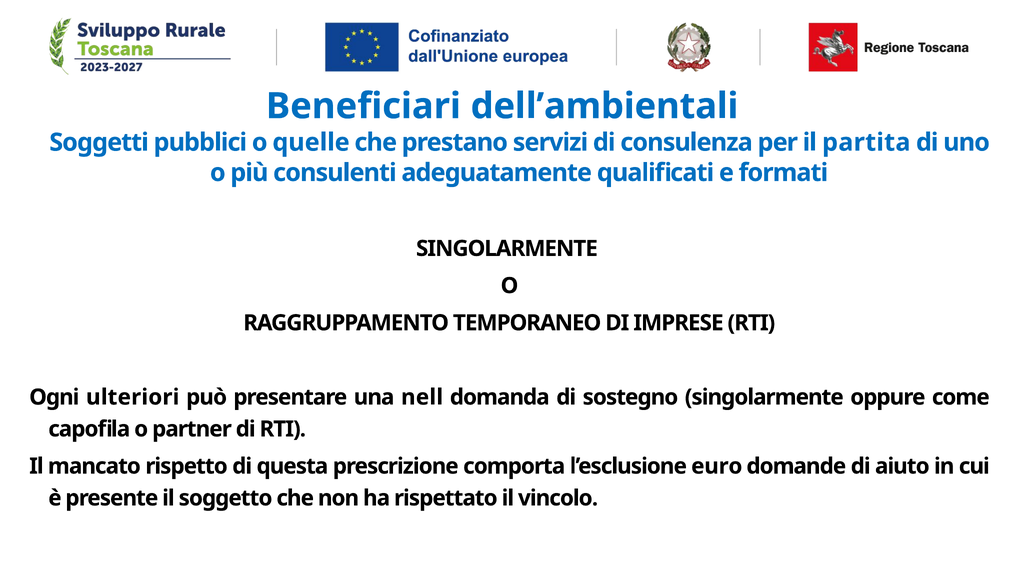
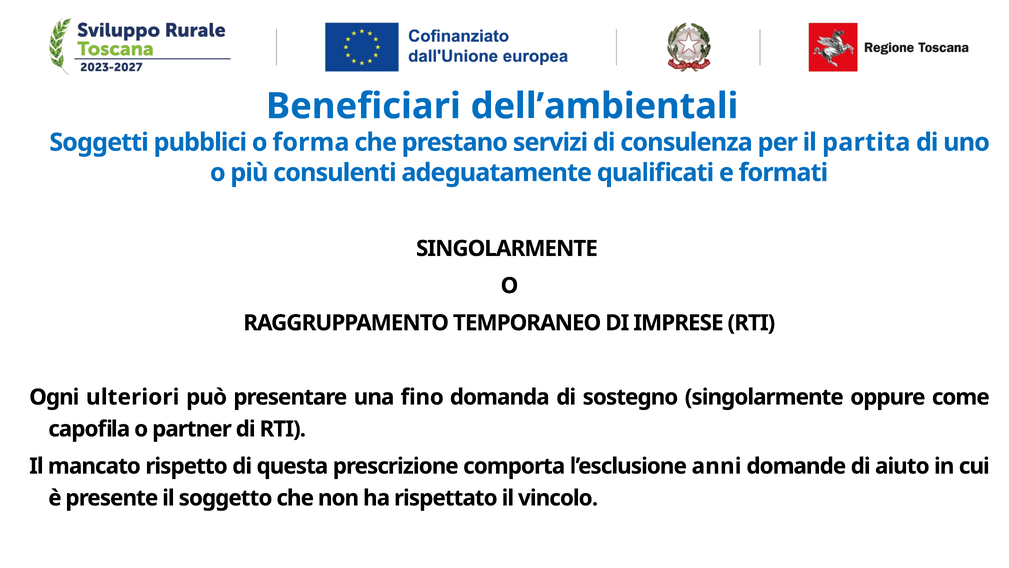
quelle: quelle -> forma
nell: nell -> fino
euro: euro -> anni
